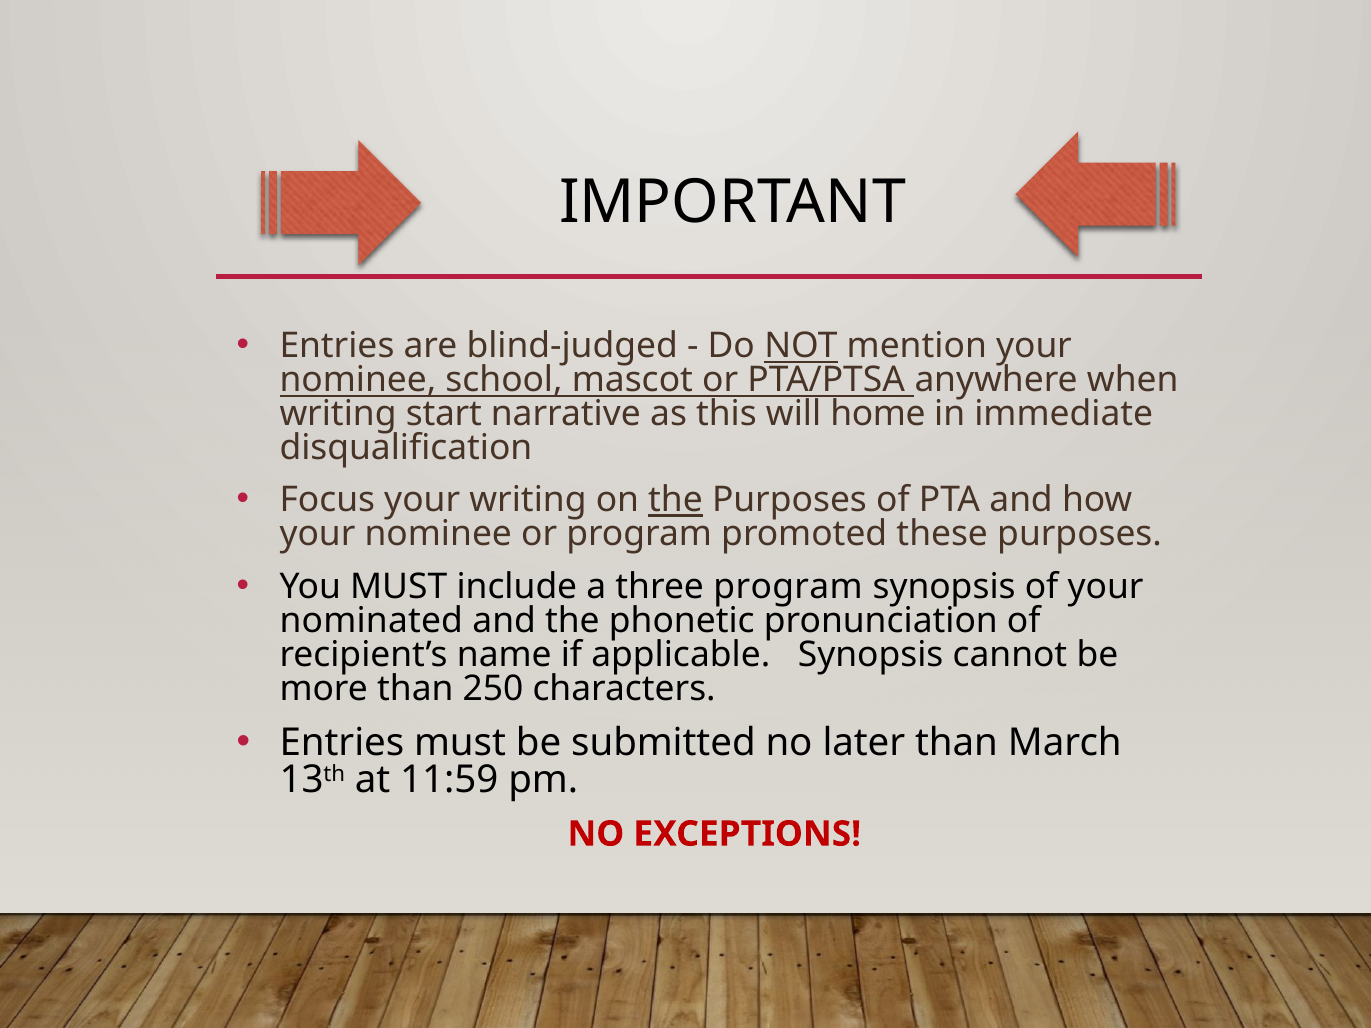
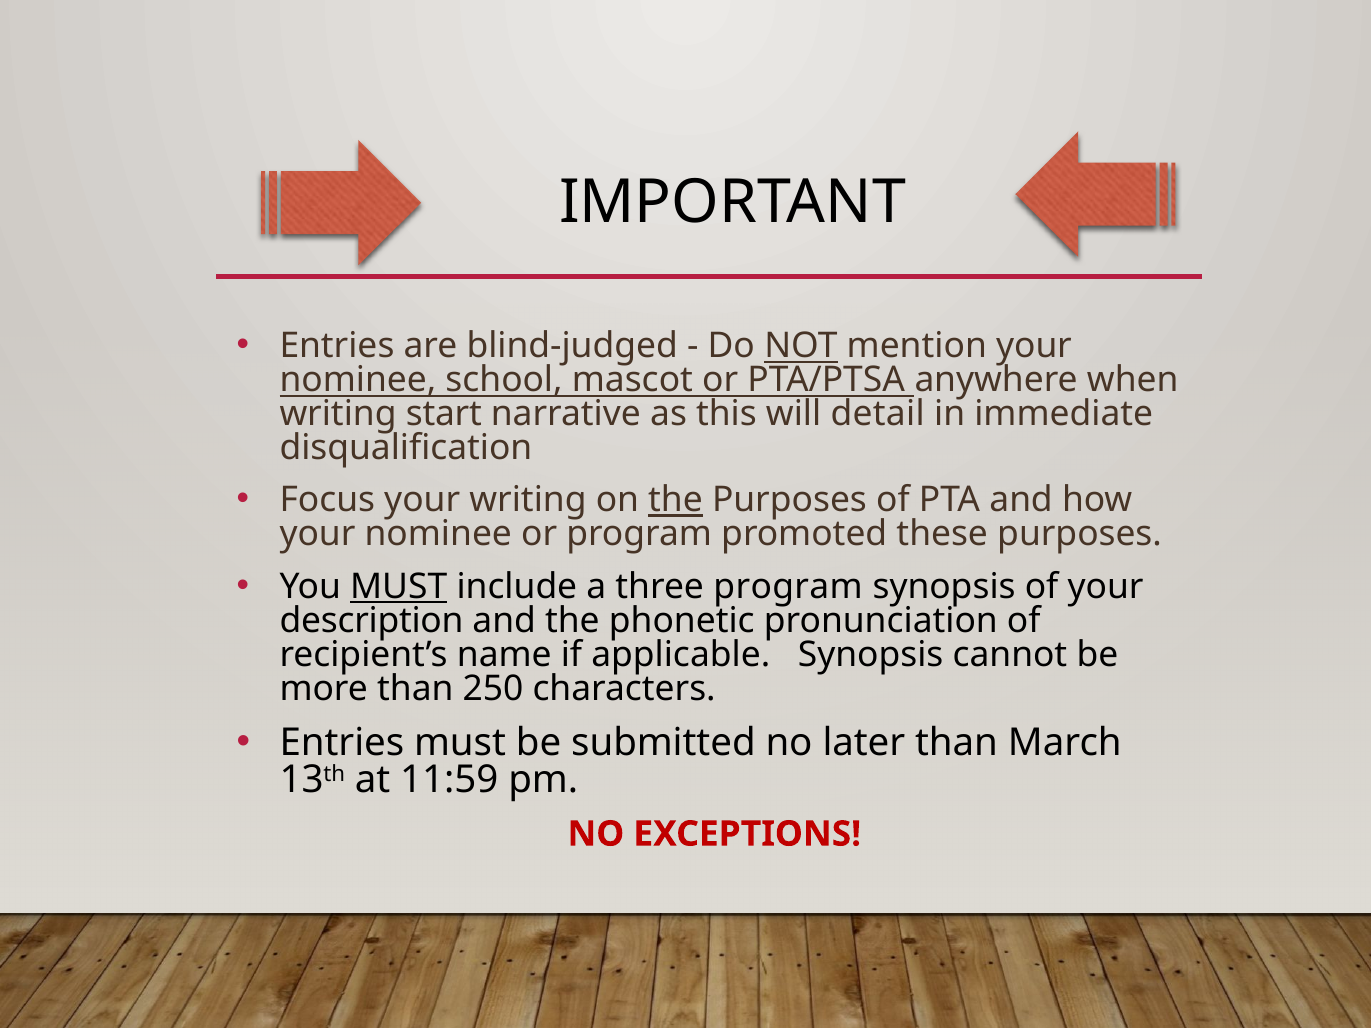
home: home -> detail
MUST at (399, 587) underline: none -> present
nominated: nominated -> description
